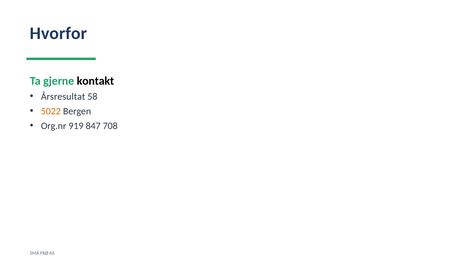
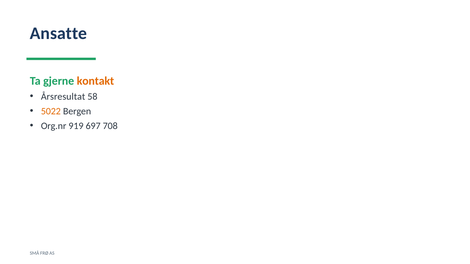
Hvorfor: Hvorfor -> Ansatte
kontakt colour: black -> orange
847: 847 -> 697
